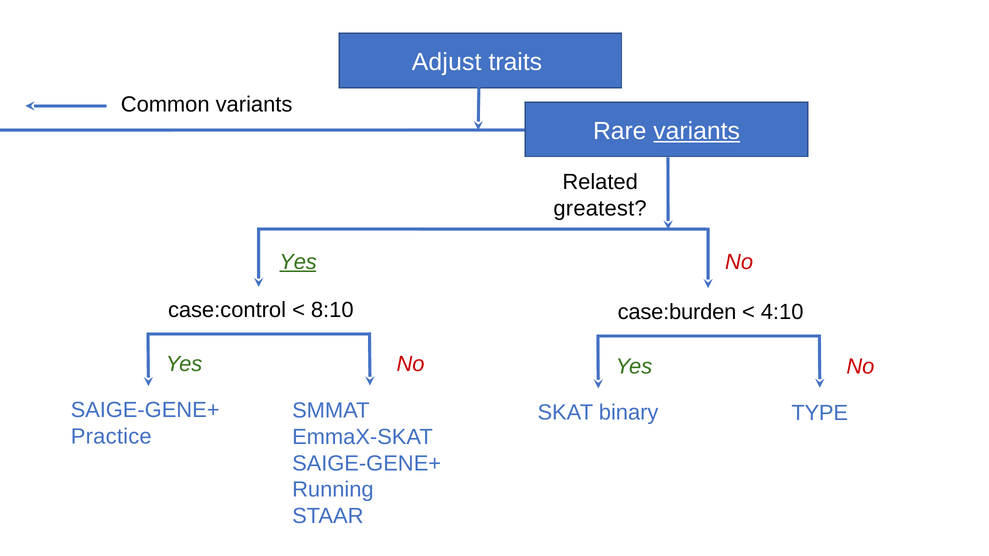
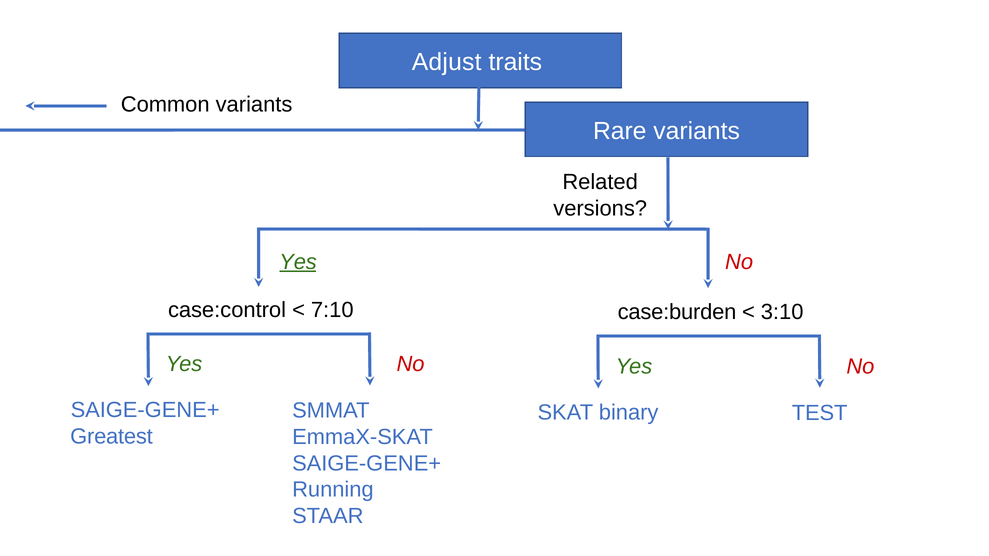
variants at (697, 131) underline: present -> none
greatest: greatest -> versions
8:10: 8:10 -> 7:10
4:10: 4:10 -> 3:10
TYPE: TYPE -> TEST
Practice: Practice -> Greatest
